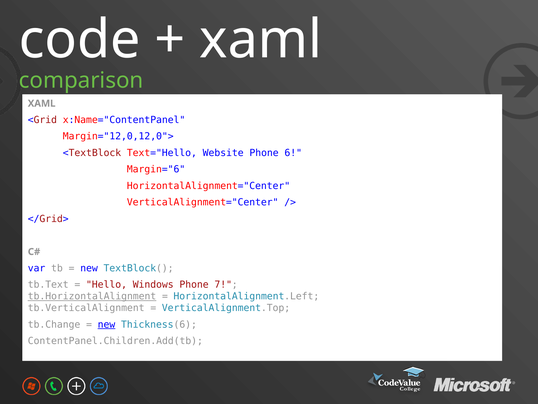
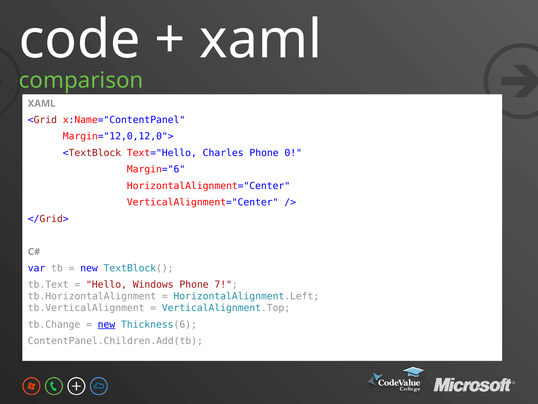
Website: Website -> Charles
6: 6 -> 0
tb.HorizontalAlignment underline: present -> none
